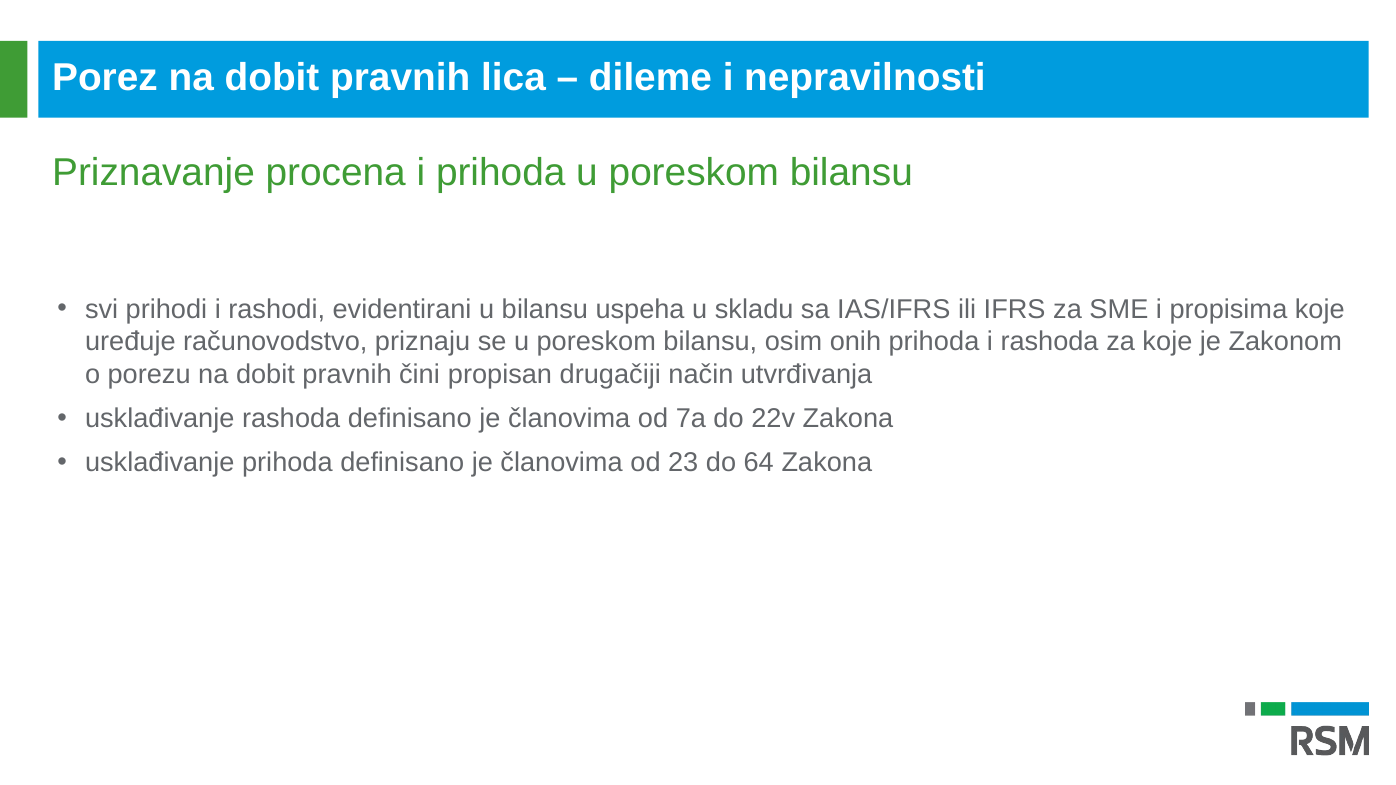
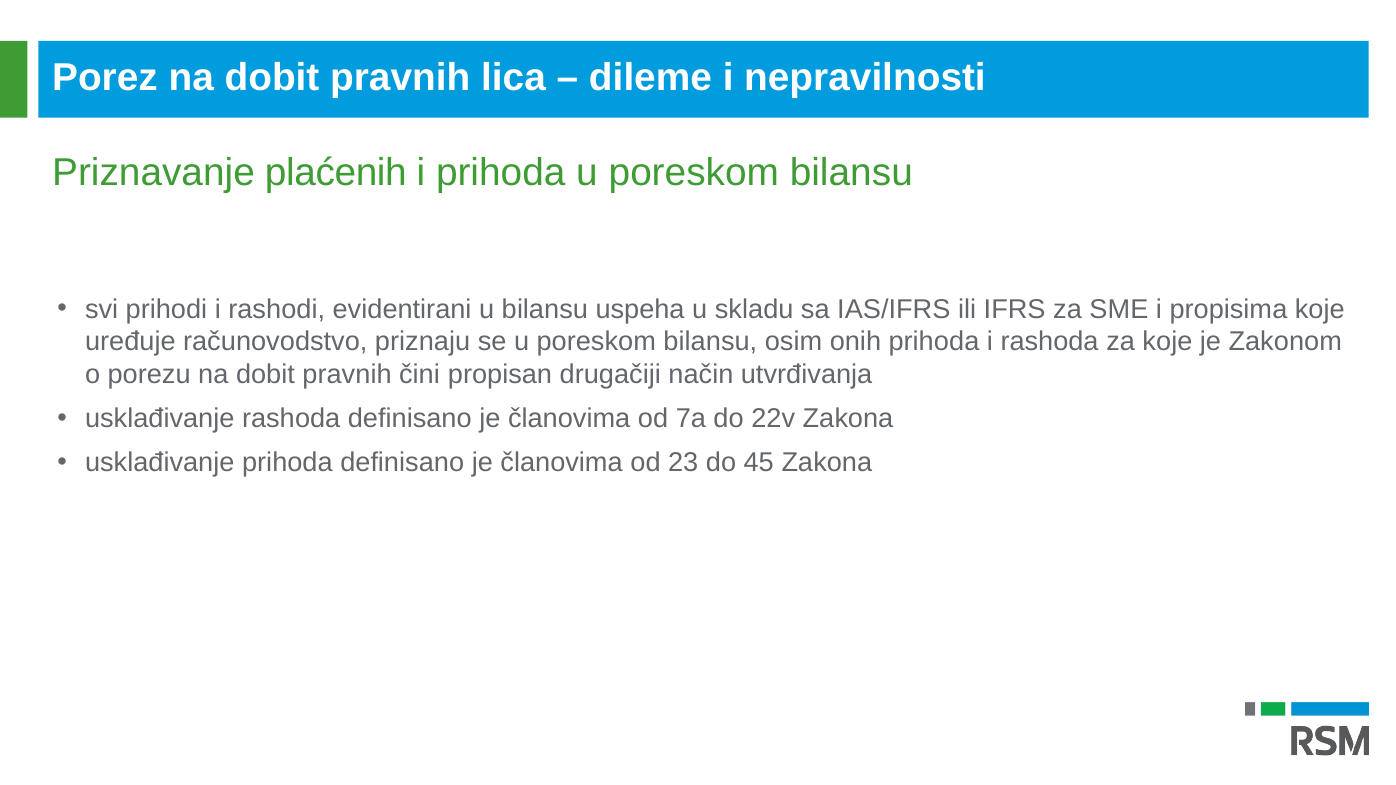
procena: procena -> plaćenih
64: 64 -> 45
